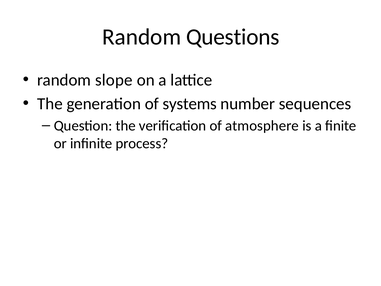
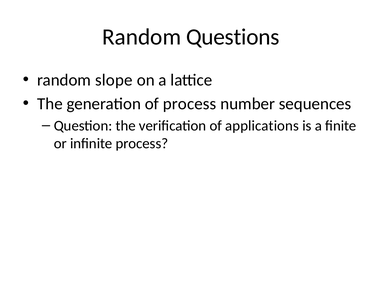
of systems: systems -> process
atmosphere: atmosphere -> applications
